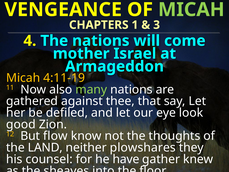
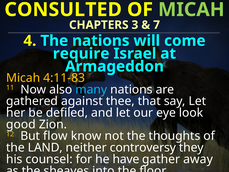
VENGEANCE: VENGEANCE -> CONSULTED
1: 1 -> 3
3: 3 -> 7
mother: mother -> require
4:11-19: 4:11-19 -> 4:11-83
many colour: light green -> light blue
plowshares: plowshares -> controversy
knew: knew -> away
